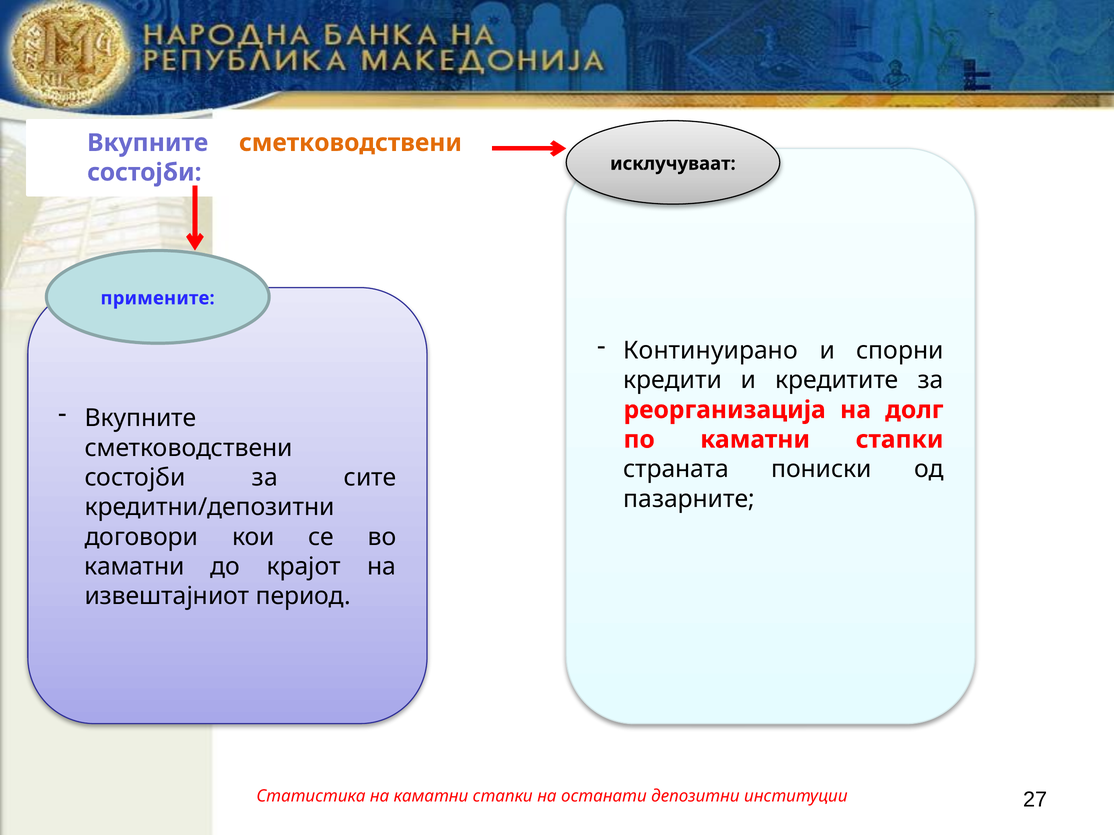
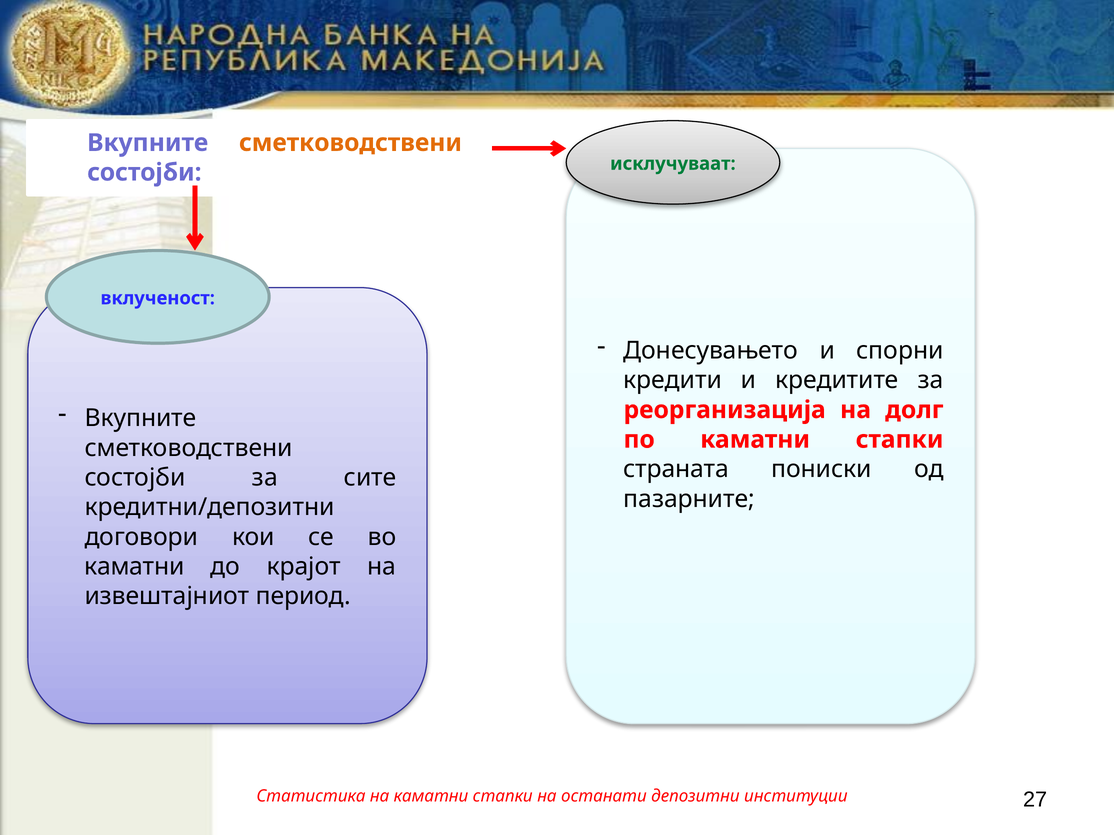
исклучуваат colour: black -> green
примените: примените -> вклученост
Континуирано: Континуирано -> Донесувањето
